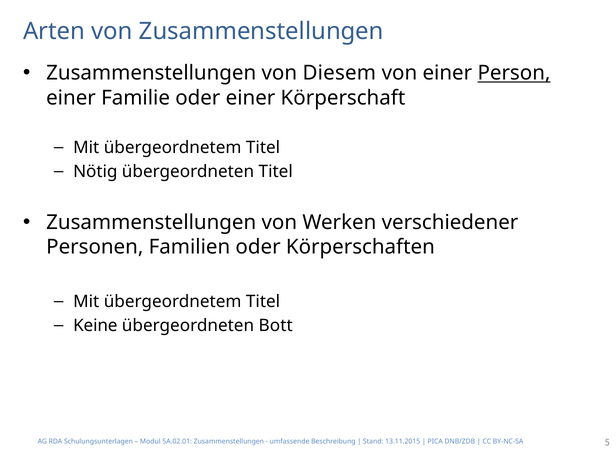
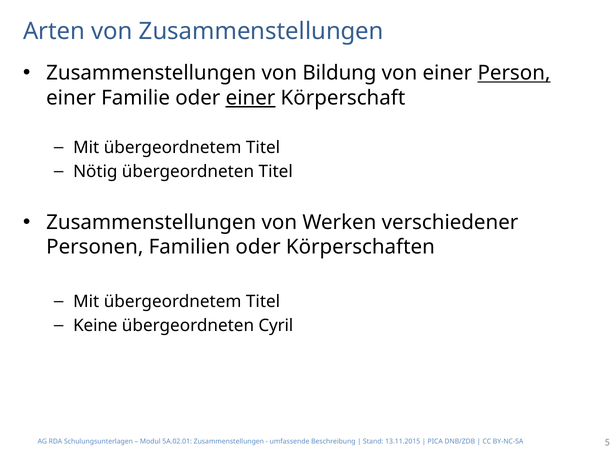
Diesem: Diesem -> Bildung
einer at (251, 98) underline: none -> present
Bott: Bott -> Cyril
